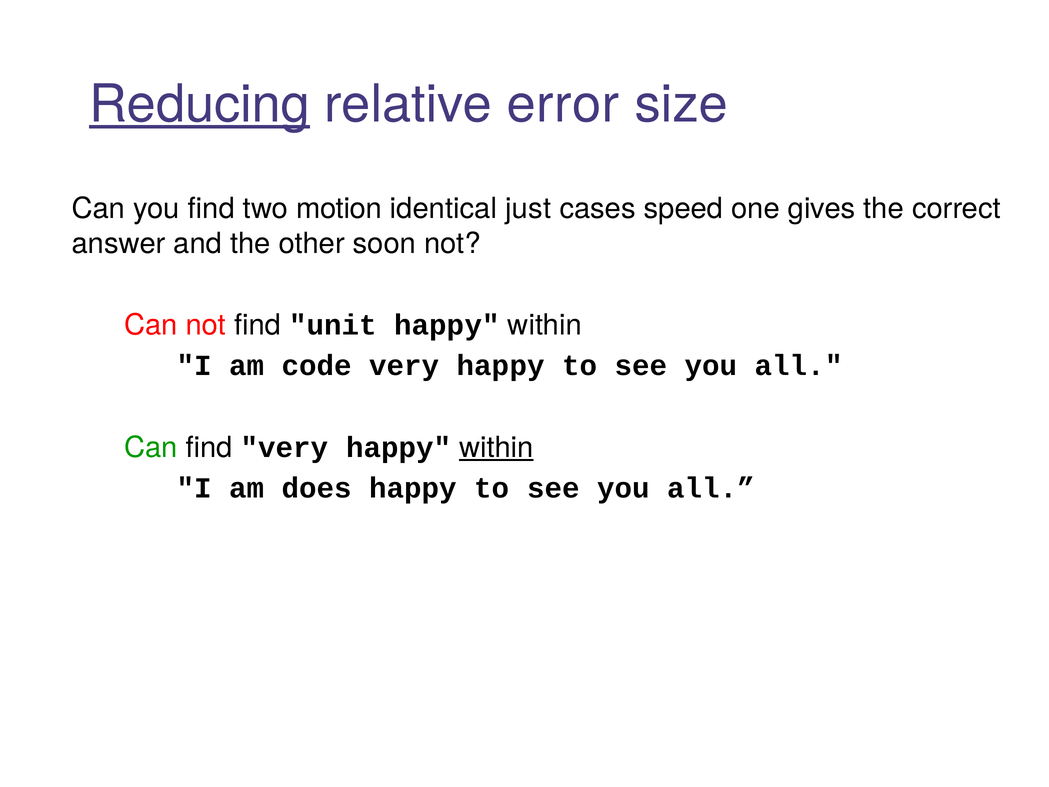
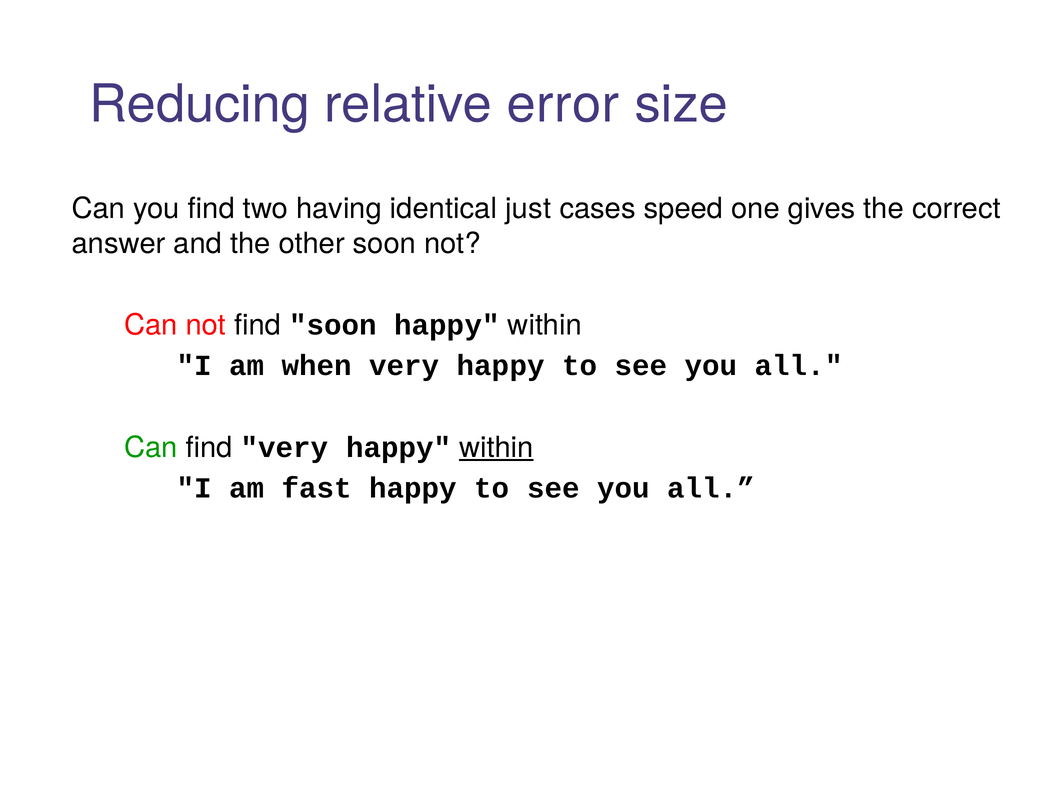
Reducing underline: present -> none
motion: motion -> having
find unit: unit -> soon
code: code -> when
does: does -> fast
